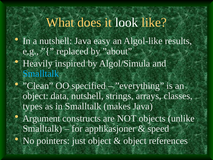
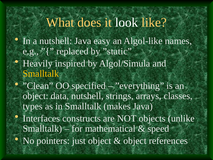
results: results -> names
”about: ”about -> ”static
Smalltalk at (41, 74) colour: light blue -> yellow
Argument: Argument -> Interfaces
applikasjoner: applikasjoner -> mathematical
